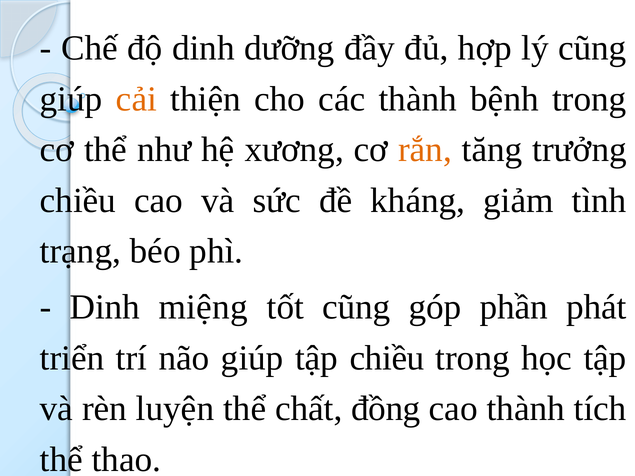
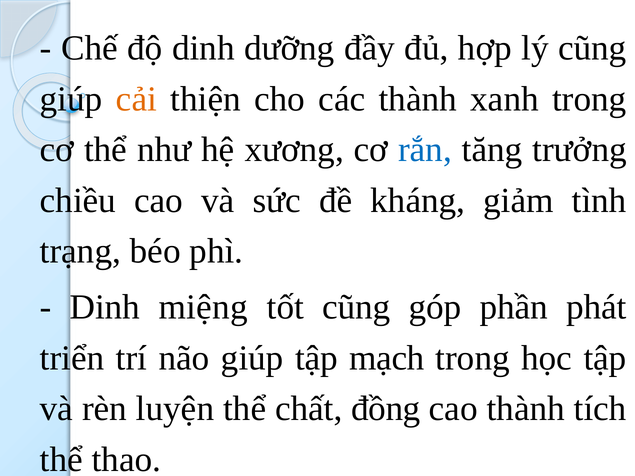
bệnh: bệnh -> xanh
rắn colour: orange -> blue
tập chiều: chiều -> mạch
